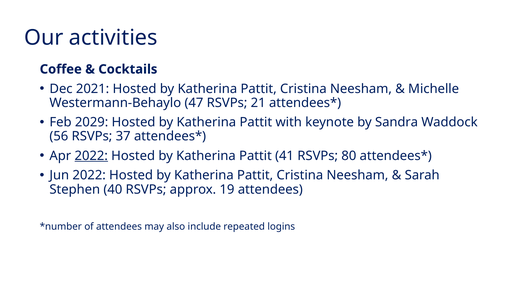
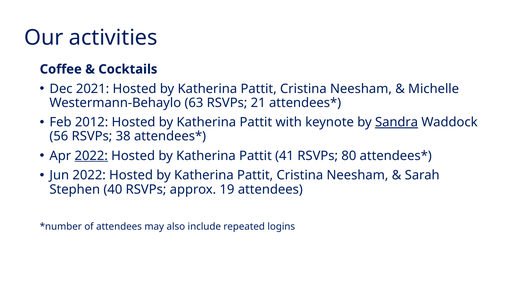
47: 47 -> 63
2029: 2029 -> 2012
Sandra underline: none -> present
37: 37 -> 38
